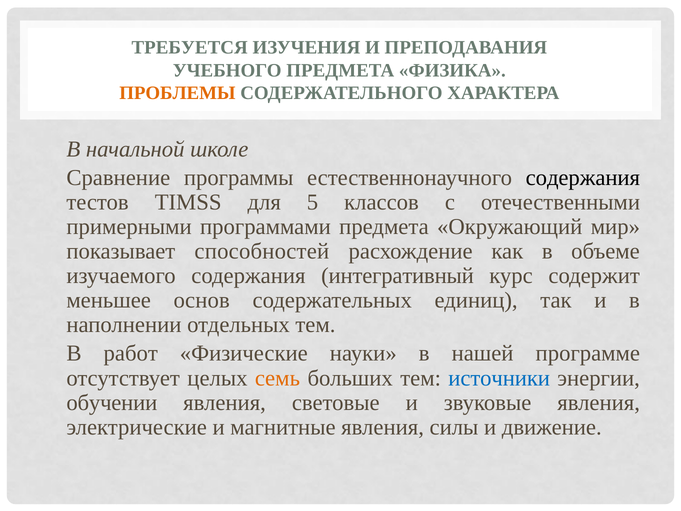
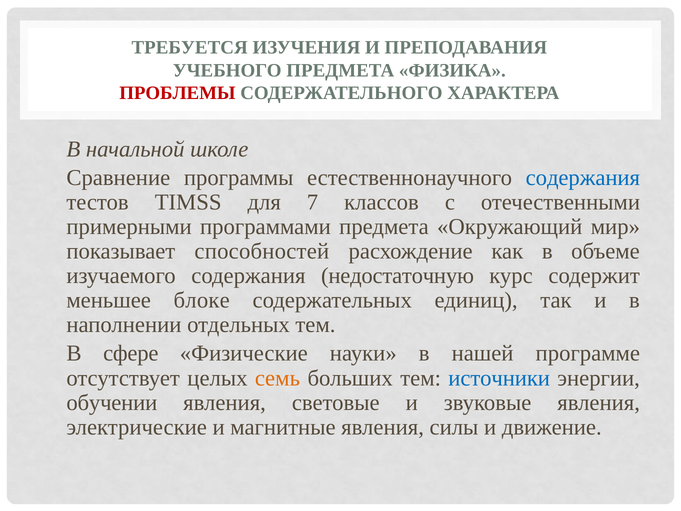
ПРОБЛЕМЫ colour: orange -> red
содержания at (583, 178) colour: black -> blue
5: 5 -> 7
интегративный: интегративный -> недостаточную
основ: основ -> блоке
работ: работ -> сфере
